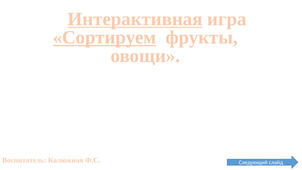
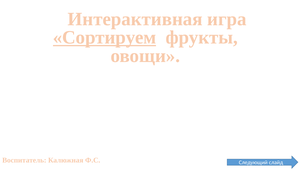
Интерактивная underline: present -> none
